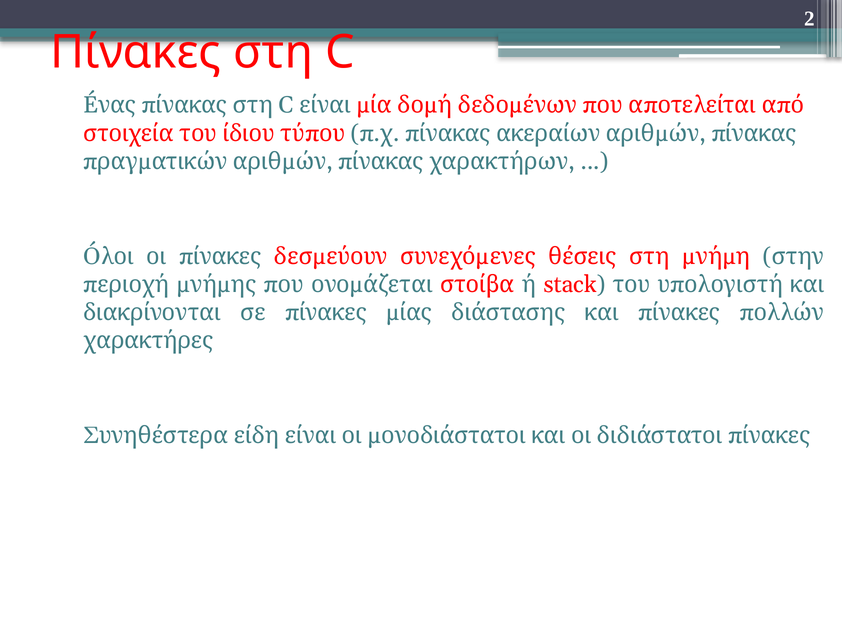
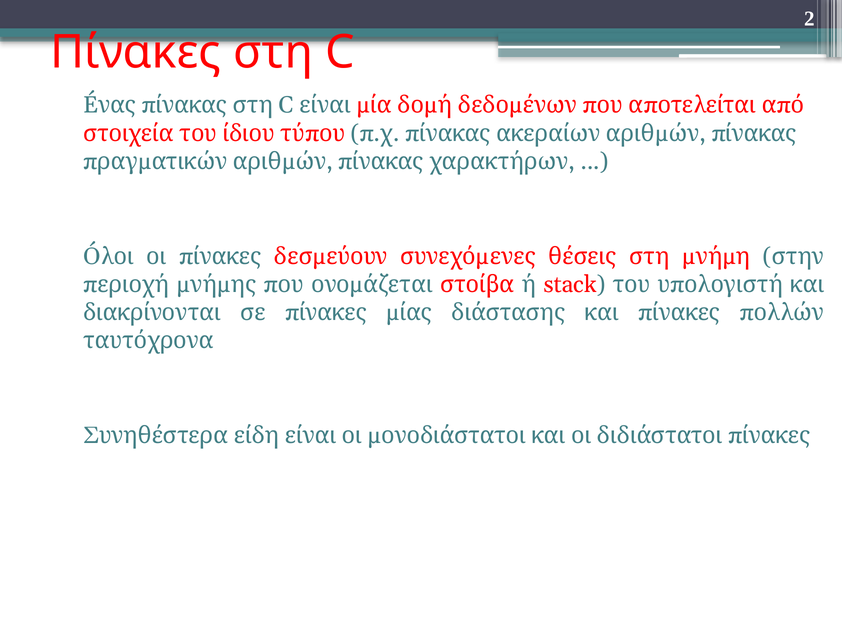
χαρακτήρες: χαρακτήρες -> ταυτόχρονα
